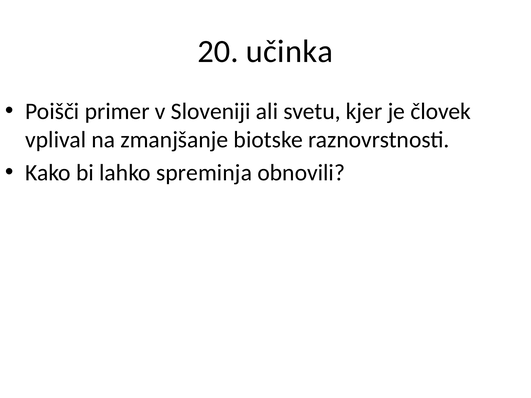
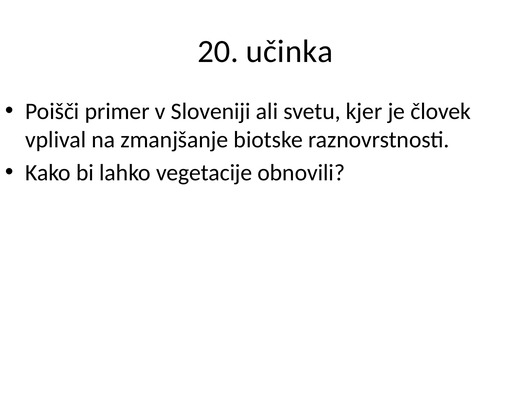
spreminja: spreminja -> vegetacije
